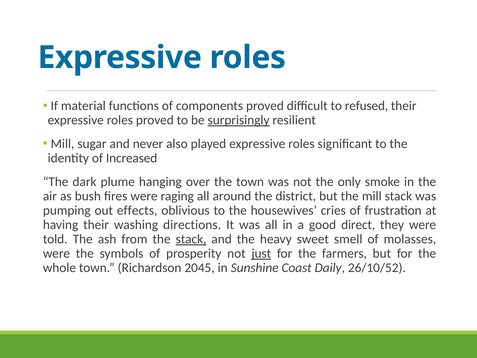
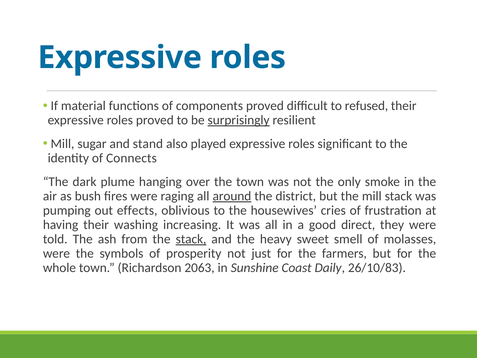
never: never -> stand
Increased: Increased -> Connects
around underline: none -> present
directions: directions -> increasing
just underline: present -> none
2045: 2045 -> 2063
26/10/52: 26/10/52 -> 26/10/83
